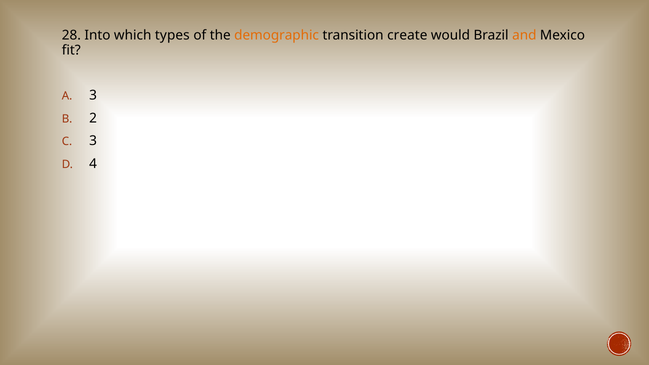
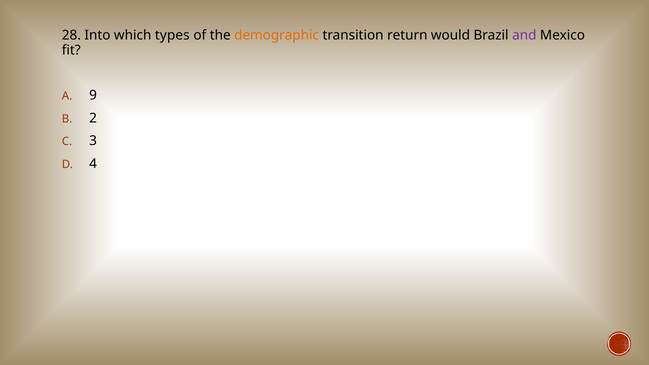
create: create -> return
and colour: orange -> purple
3 at (93, 95): 3 -> 9
